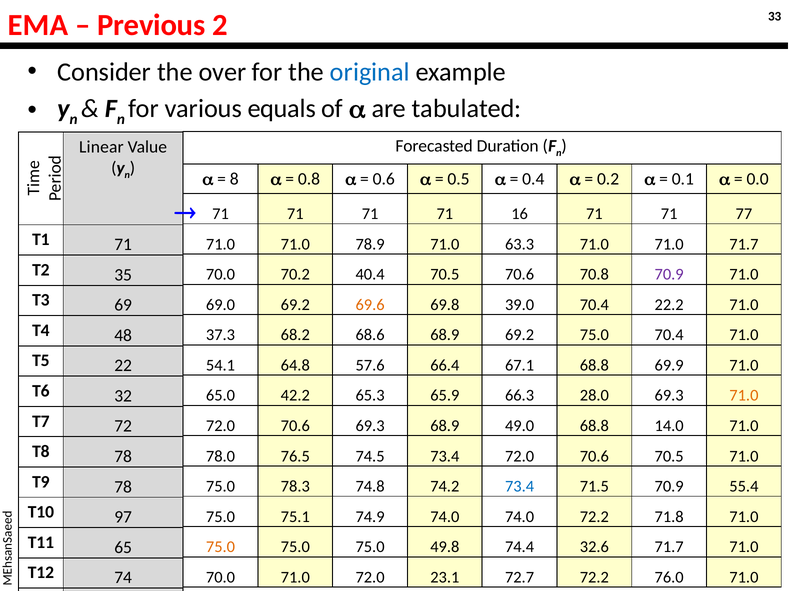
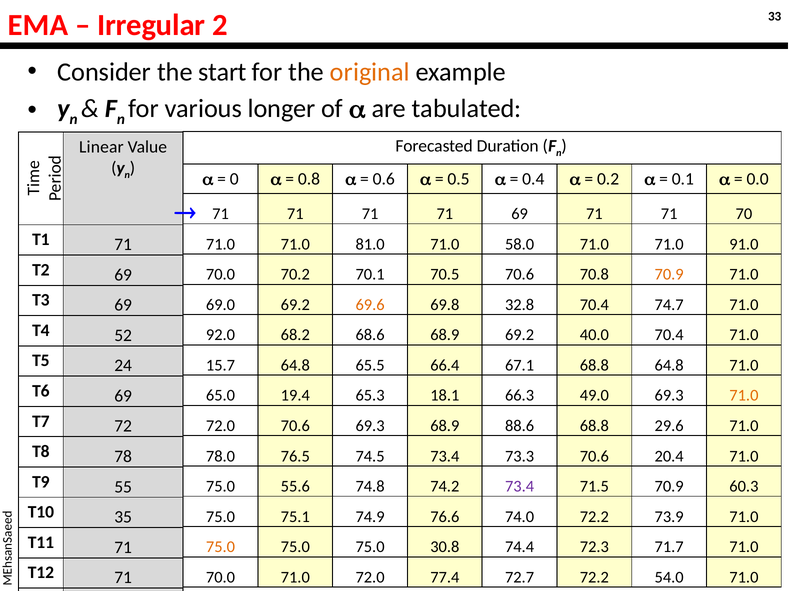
Previous: Previous -> Irregular
over: over -> start
original colour: blue -> orange
equals: equals -> longer
8: 8 -> 0
71 16: 16 -> 69
77: 77 -> 70
78.9: 78.9 -> 81.0
63.3: 63.3 -> 58.0
71.0 71.7: 71.7 -> 91.0
T2 35: 35 -> 69
40.4: 40.4 -> 70.1
70.9 at (669, 275) colour: purple -> orange
39.0: 39.0 -> 32.8
22.2: 22.2 -> 74.7
48: 48 -> 52
37.3: 37.3 -> 92.0
69.2 75.0: 75.0 -> 40.0
22: 22 -> 24
54.1: 54.1 -> 15.7
57.6: 57.6 -> 65.5
68.8 69.9: 69.9 -> 64.8
T6 32: 32 -> 69
42.2: 42.2 -> 19.4
65.9: 65.9 -> 18.1
28.0: 28.0 -> 49.0
49.0: 49.0 -> 88.6
14.0: 14.0 -> 29.6
73.4 72.0: 72.0 -> 73.3
70.6 70.5: 70.5 -> 20.4
T9 78: 78 -> 55
78.3: 78.3 -> 55.6
73.4 at (520, 487) colour: blue -> purple
55.4: 55.4 -> 60.3
97: 97 -> 35
74.9 74.0: 74.0 -> 76.6
71.8: 71.8 -> 73.9
T11 65: 65 -> 71
49.8: 49.8 -> 30.8
32.6: 32.6 -> 72.3
T12 74: 74 -> 71
23.1: 23.1 -> 77.4
76.0: 76.0 -> 54.0
